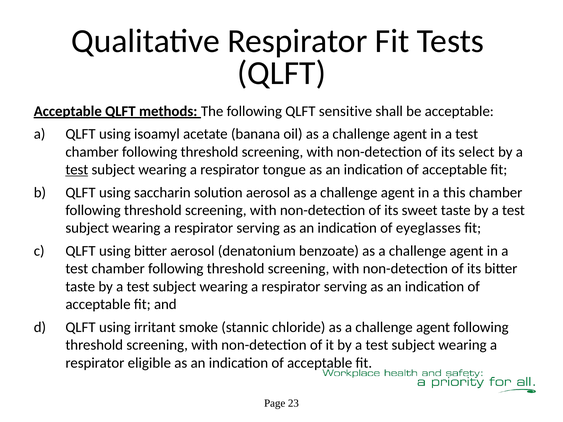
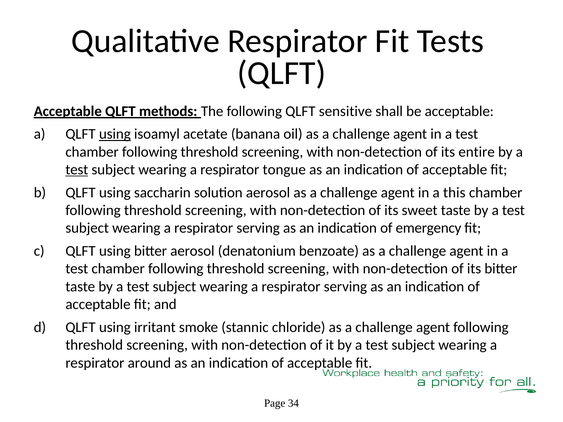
using at (115, 134) underline: none -> present
select: select -> entire
eyeglasses: eyeglasses -> emergency
eligible: eligible -> around
23: 23 -> 34
